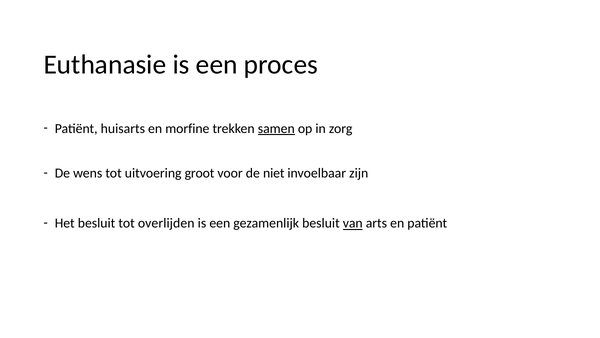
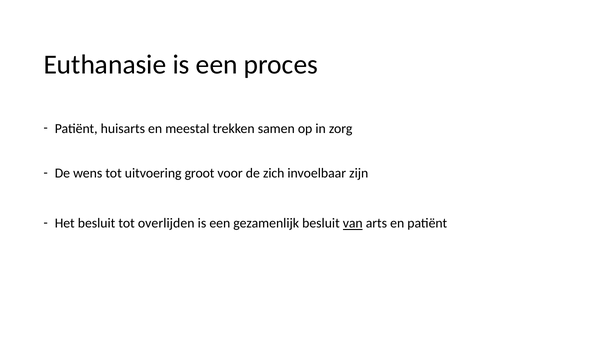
morfine: morfine -> meestal
samen underline: present -> none
niet: niet -> zich
